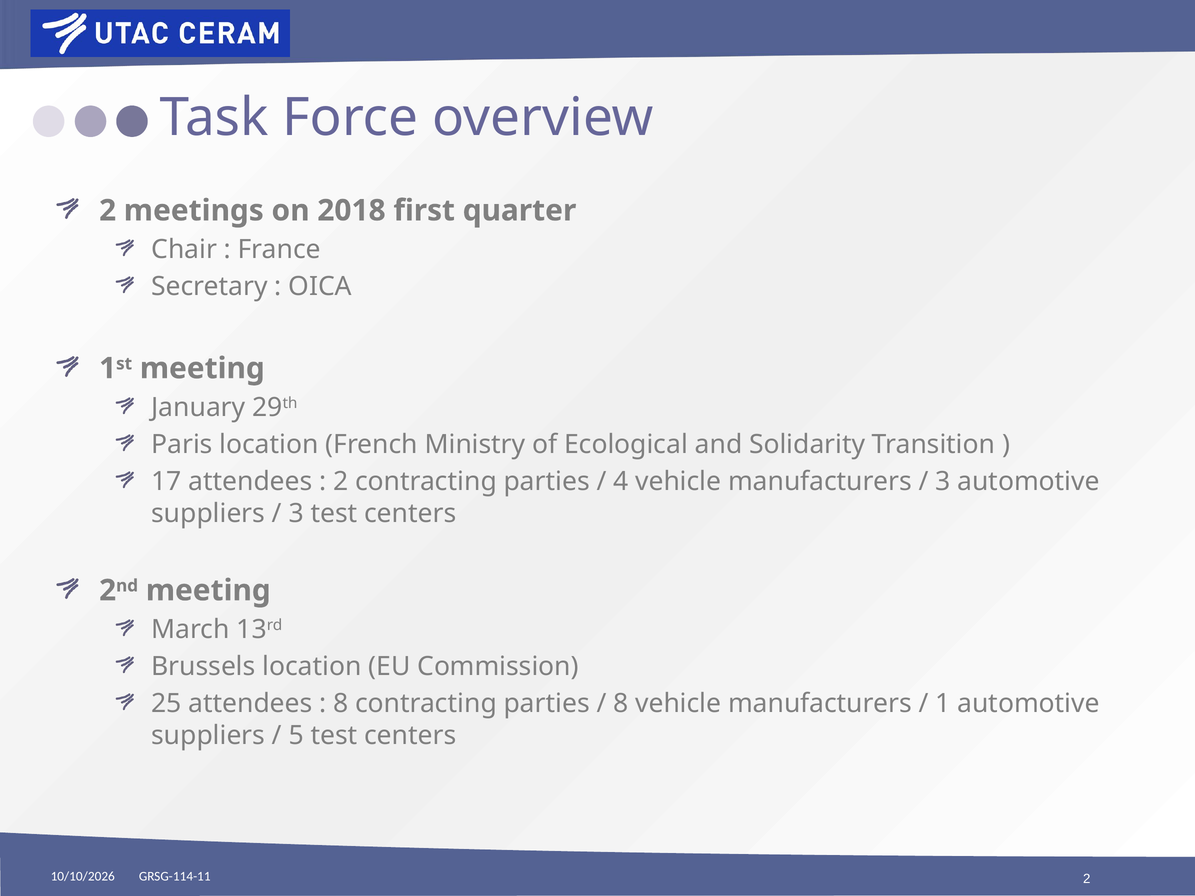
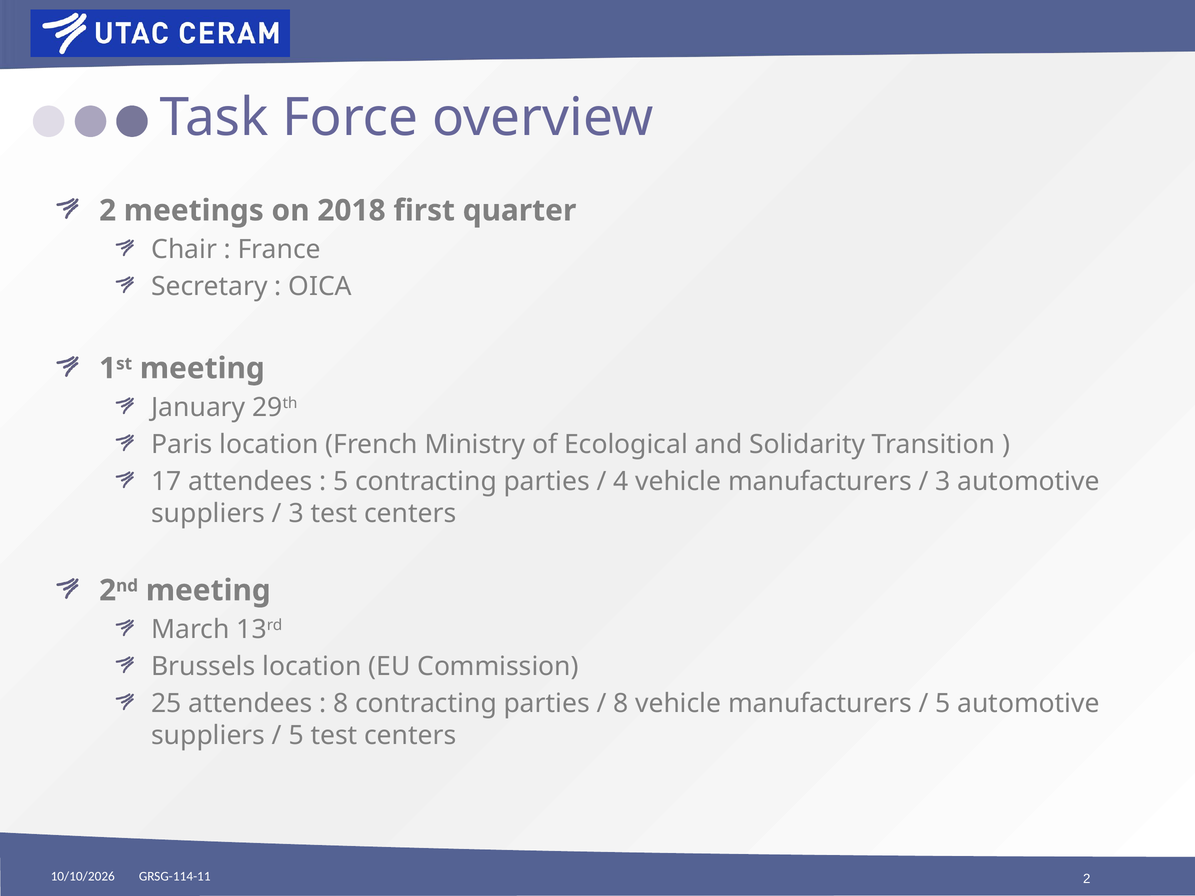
2 at (341, 482): 2 -> 5
1 at (943, 704): 1 -> 5
